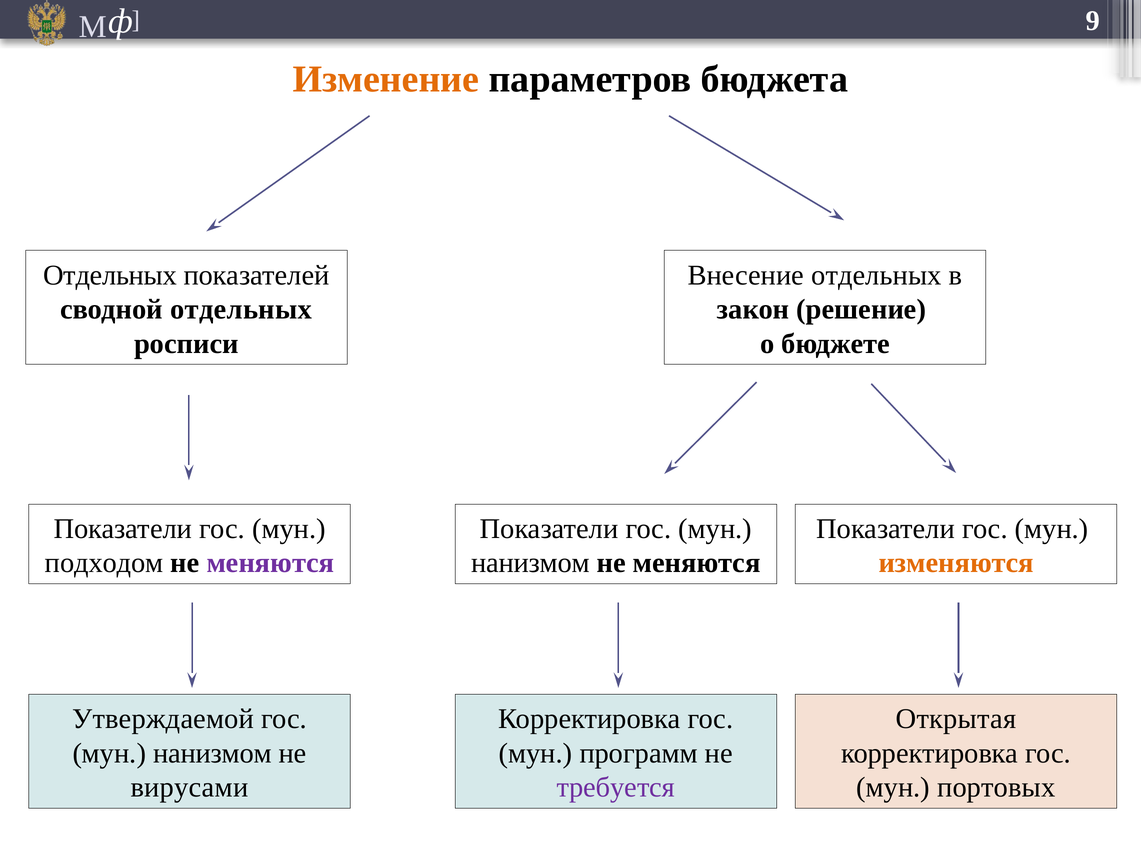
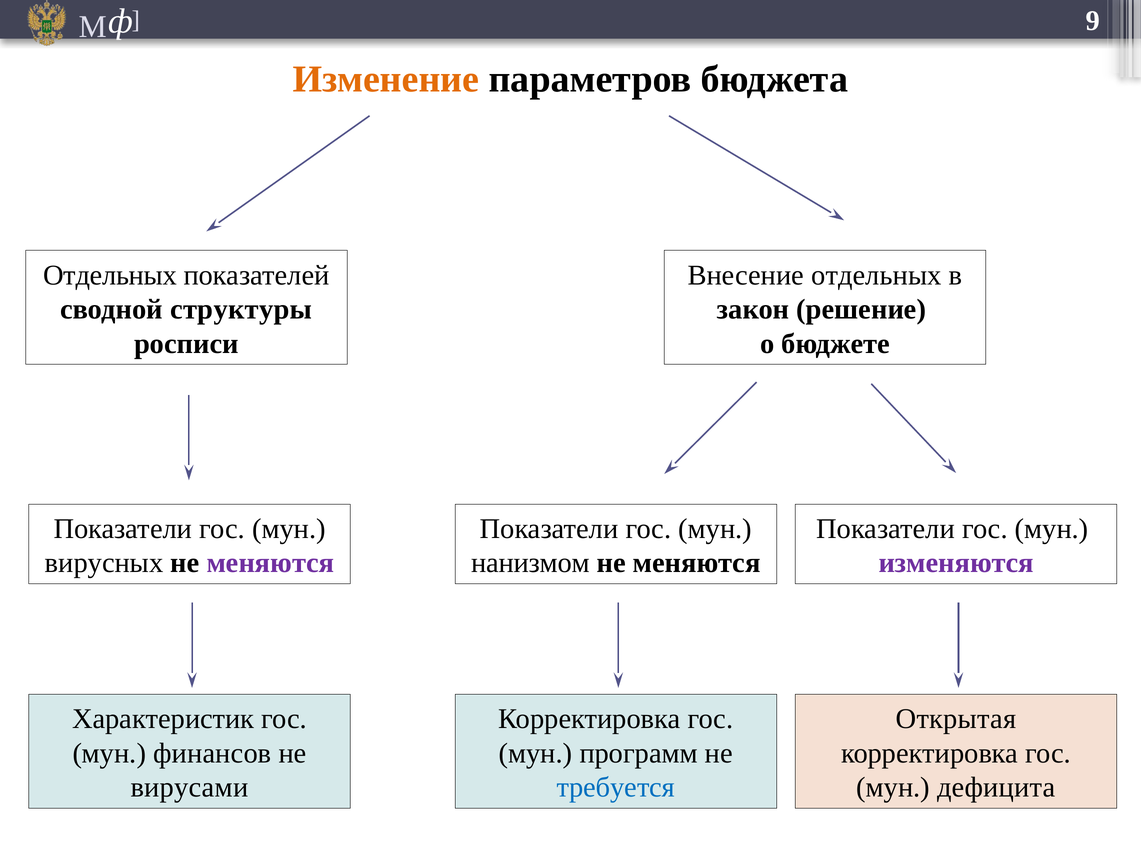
сводной отдельных: отдельных -> структуры
подходом: подходом -> вирусных
изменяются colour: orange -> purple
Утверждаемой: Утверждаемой -> Характеристик
нанизмом at (212, 753): нанизмом -> финансов
требуется colour: purple -> blue
портовых: портовых -> дефицита
